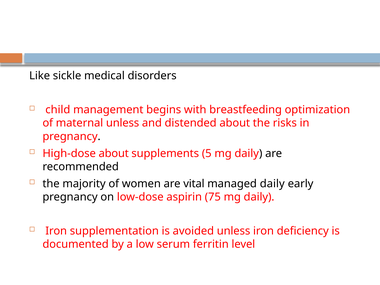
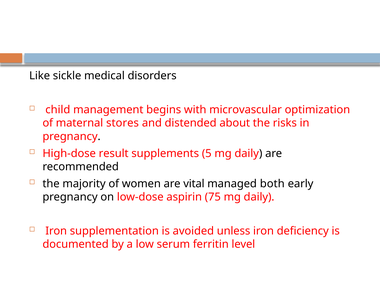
breastfeeding: breastfeeding -> microvascular
maternal unless: unless -> stores
High-dose about: about -> result
managed daily: daily -> both
